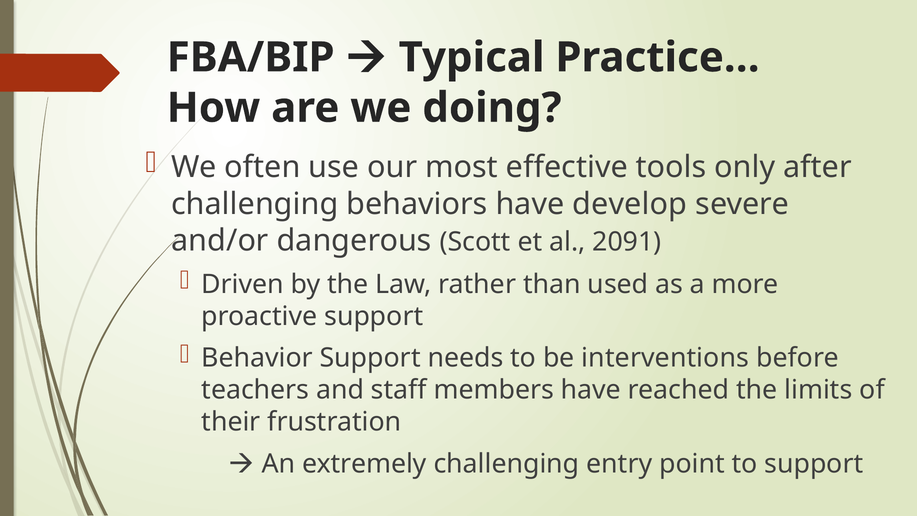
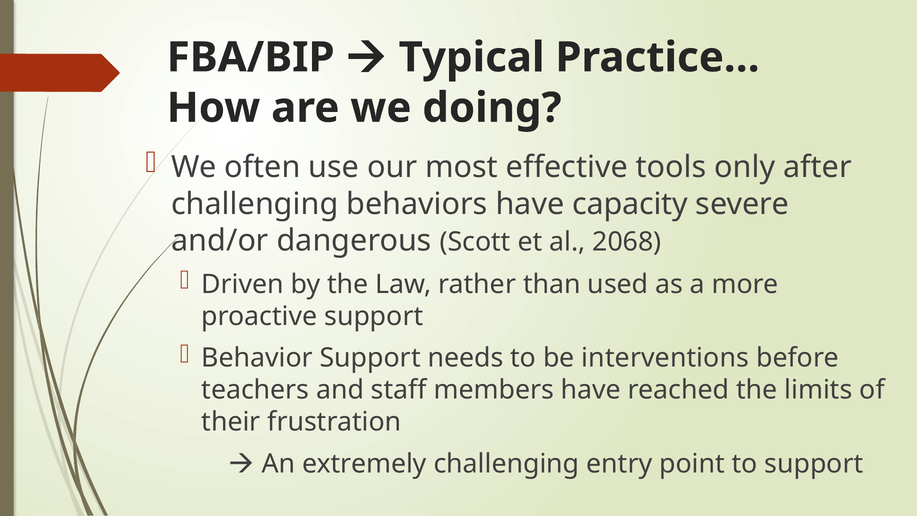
develop: develop -> capacity
2091: 2091 -> 2068
